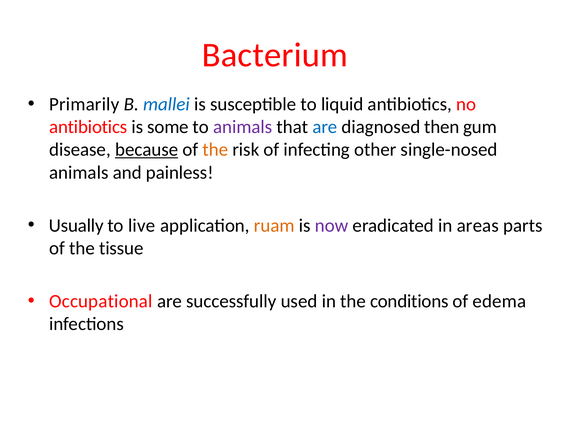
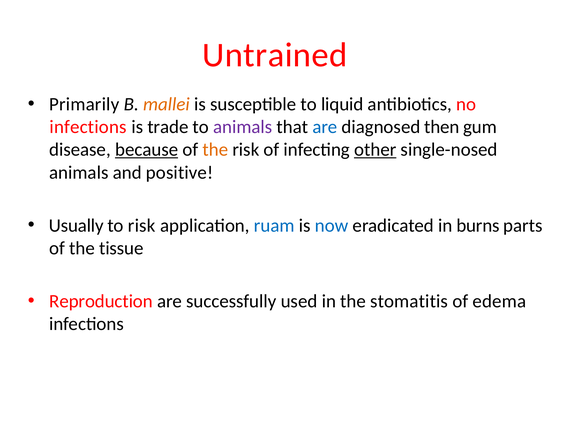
Bacterium: Bacterium -> Untrained
mallei colour: blue -> orange
antibiotics at (88, 127): antibiotics -> infections
some: some -> trade
other underline: none -> present
painless: painless -> positive
to live: live -> risk
ruam colour: orange -> blue
now colour: purple -> blue
areas: areas -> burns
Occupational: Occupational -> Reproduction
conditions: conditions -> stomatitis
